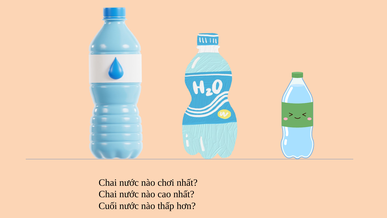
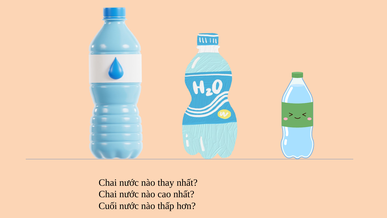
chơi: chơi -> thay
